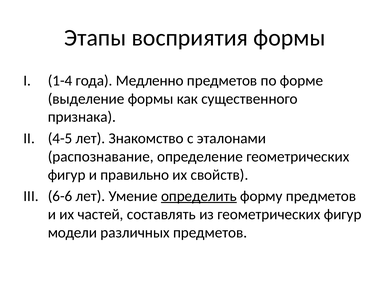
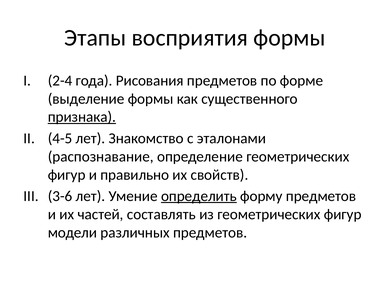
1-4: 1-4 -> 2-4
Медленно: Медленно -> Рисования
признака underline: none -> present
6-6: 6-6 -> 3-6
